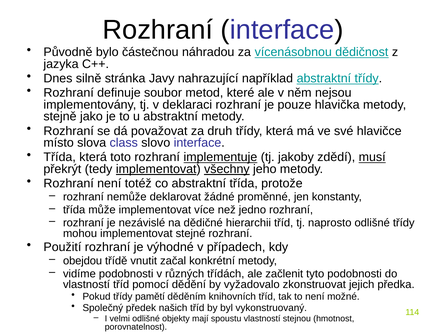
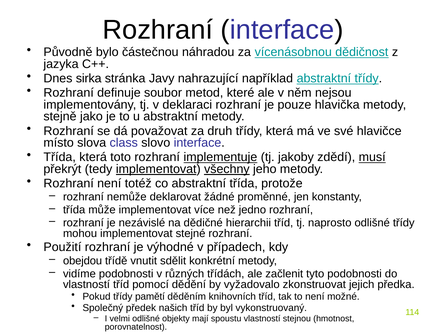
silně: silně -> sirka
začal: začal -> sdělit
